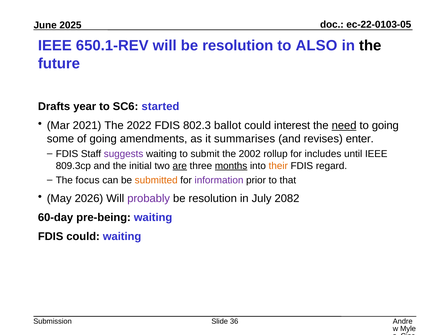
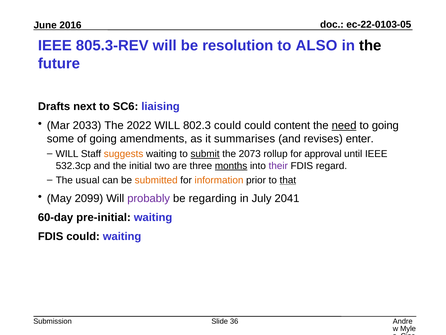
2025: 2025 -> 2016
650.1-REV: 650.1-REV -> 805.3-REV
year: year -> next
started: started -> liaising
2021: 2021 -> 2033
2022 FDIS: FDIS -> WILL
802.3 ballot: ballot -> could
interest: interest -> content
FDIS at (67, 154): FDIS -> WILL
suggests colour: purple -> orange
submit underline: none -> present
2002: 2002 -> 2073
includes: includes -> approval
809.3cp: 809.3cp -> 532.3cp
are underline: present -> none
their colour: orange -> purple
focus: focus -> usual
information colour: purple -> orange
that underline: none -> present
2026: 2026 -> 2099
resolution at (213, 198): resolution -> regarding
2082: 2082 -> 2041
pre-being: pre-being -> pre-initial
